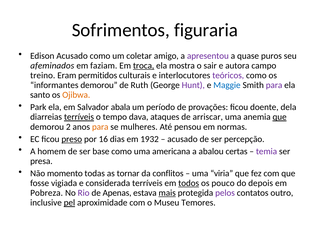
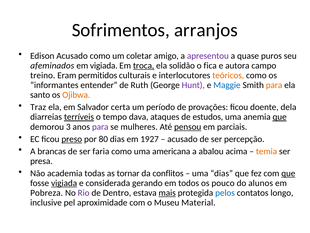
figuraria: figuraria -> arranjos
em faziam: faziam -> vigiada
mostra: mostra -> solidão
sair: sair -> fica
teóricos colour: purple -> orange
informantes demorou: demorou -> entender
para at (274, 85) colour: purple -> orange
Park: Park -> Traz
abala: abala -> certa
arriscar: arriscar -> estudos
2: 2 -> 3
para at (100, 126) colour: orange -> purple
pensou underline: none -> present
normas: normas -> parciais
16: 16 -> 80
1932: 1932 -> 1927
homem: homem -> brancas
base: base -> faria
certas: certas -> acima
temia colour: purple -> orange
momento: momento -> academia
uma viria: viria -> dias
que at (288, 173) underline: none -> present
vigiada at (64, 183) underline: none -> present
considerada terríveis: terríveis -> gerando
todos underline: present -> none
depois: depois -> alunos
Apenas: Apenas -> Dentro
pelos colour: purple -> blue
outro: outro -> longo
pel underline: present -> none
Temores: Temores -> Material
